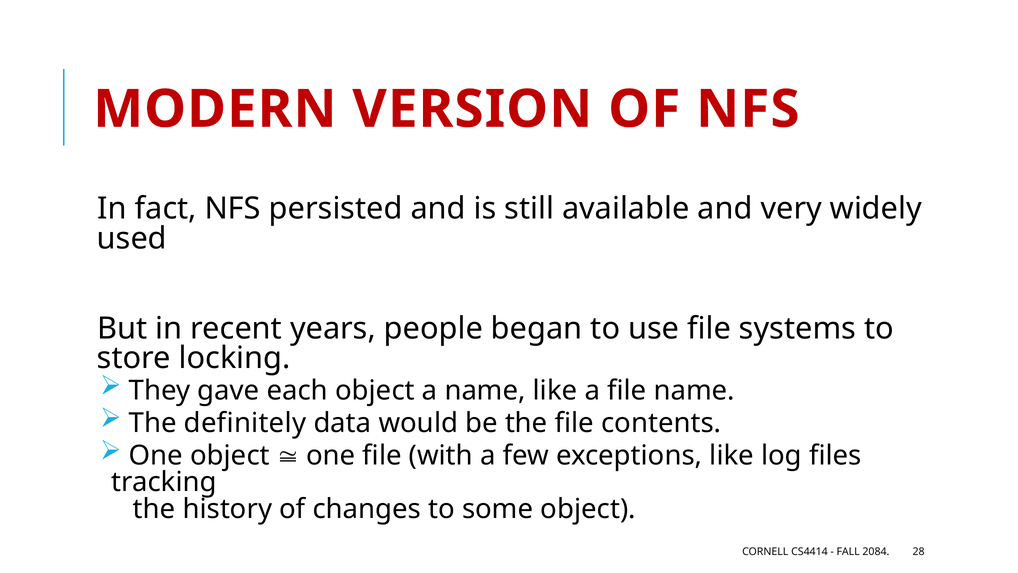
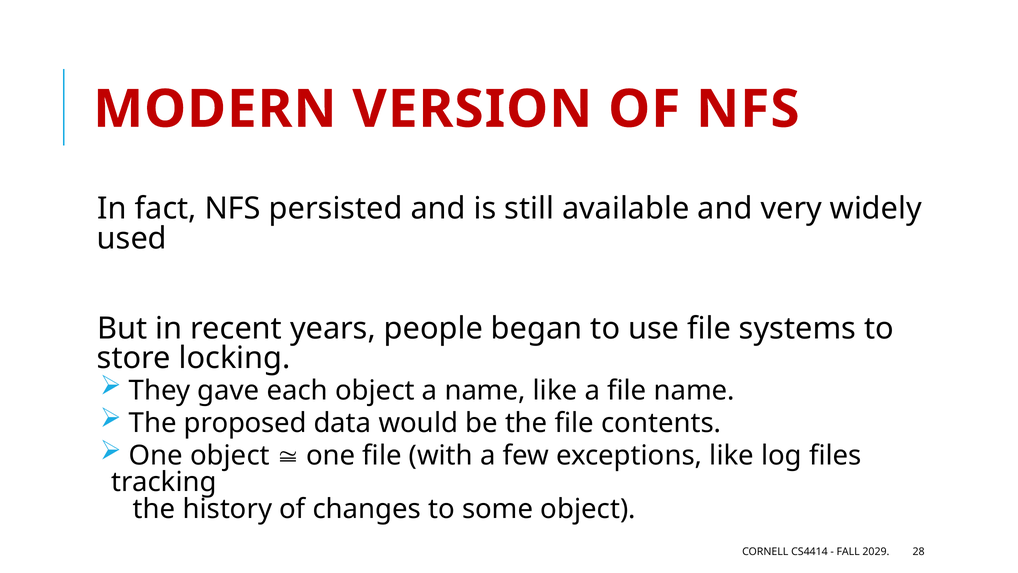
definitely: definitely -> proposed
2084: 2084 -> 2029
